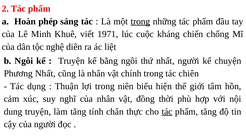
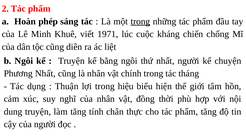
tộc nghệ: nghệ -> cũng
chiên: chiên -> tháng
niên: niên -> hiệu
tác at (167, 112) underline: present -> none
